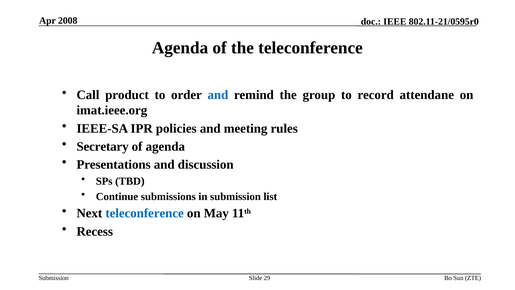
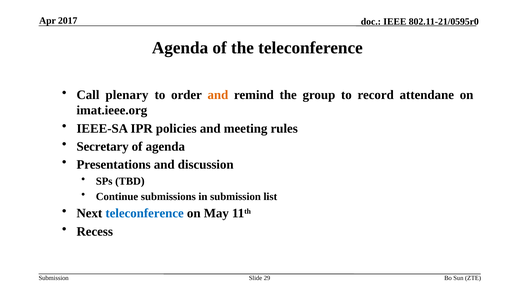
2008: 2008 -> 2017
product: product -> plenary
and at (218, 95) colour: blue -> orange
